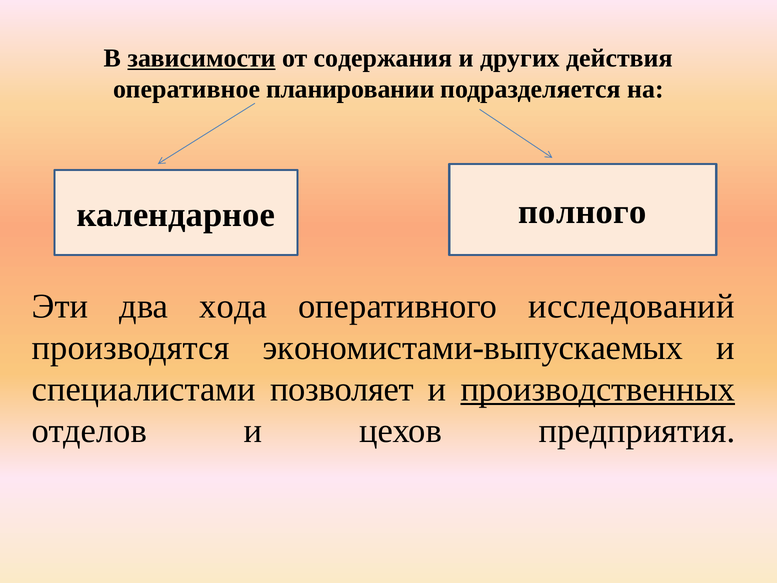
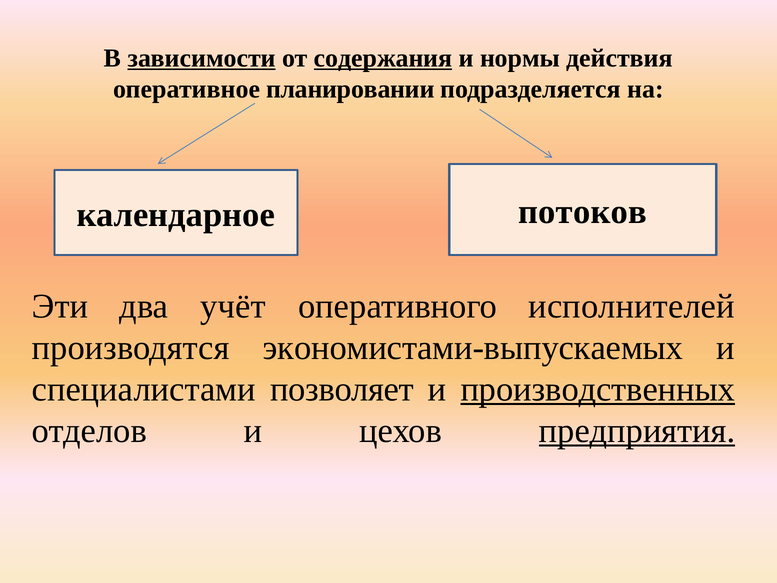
содержания underline: none -> present
других: других -> нормы
полного: полного -> потоков
хода: хода -> учёт
исследований: исследований -> исполнителей
предприятия underline: none -> present
